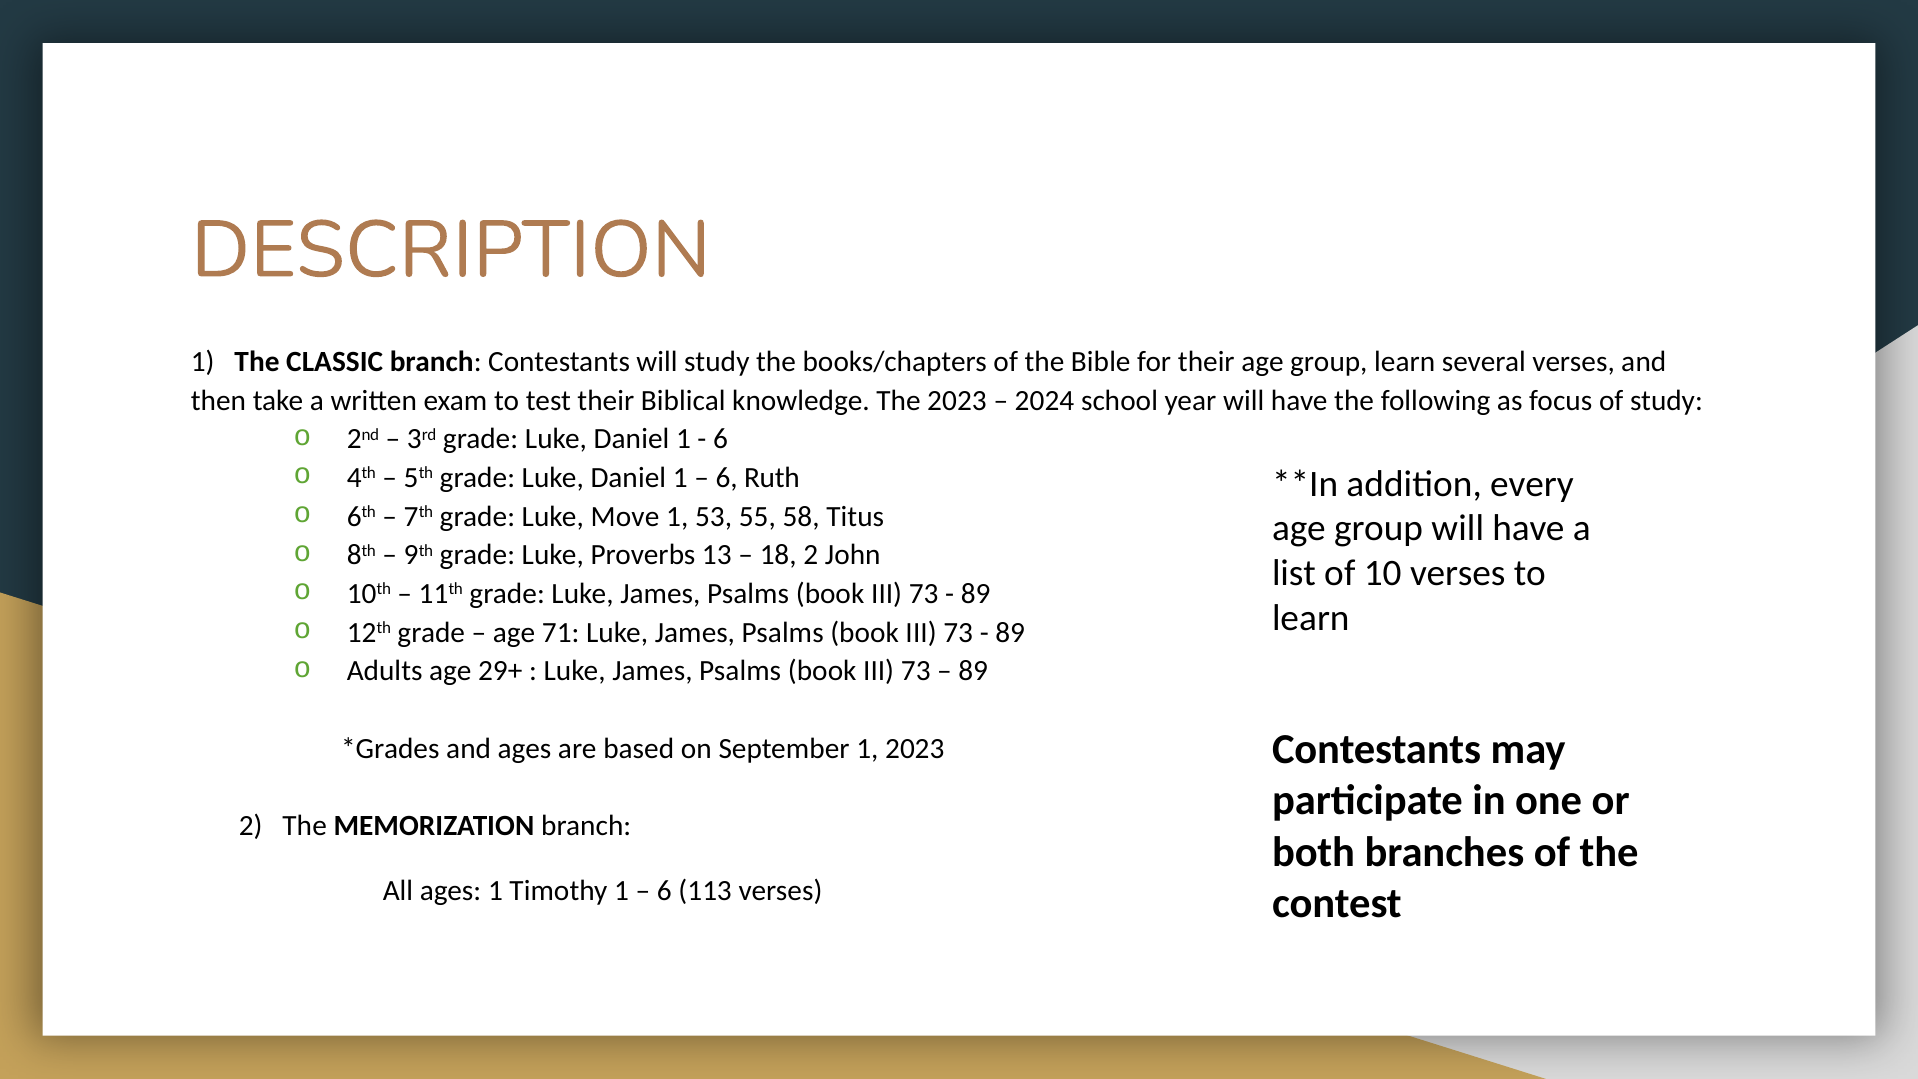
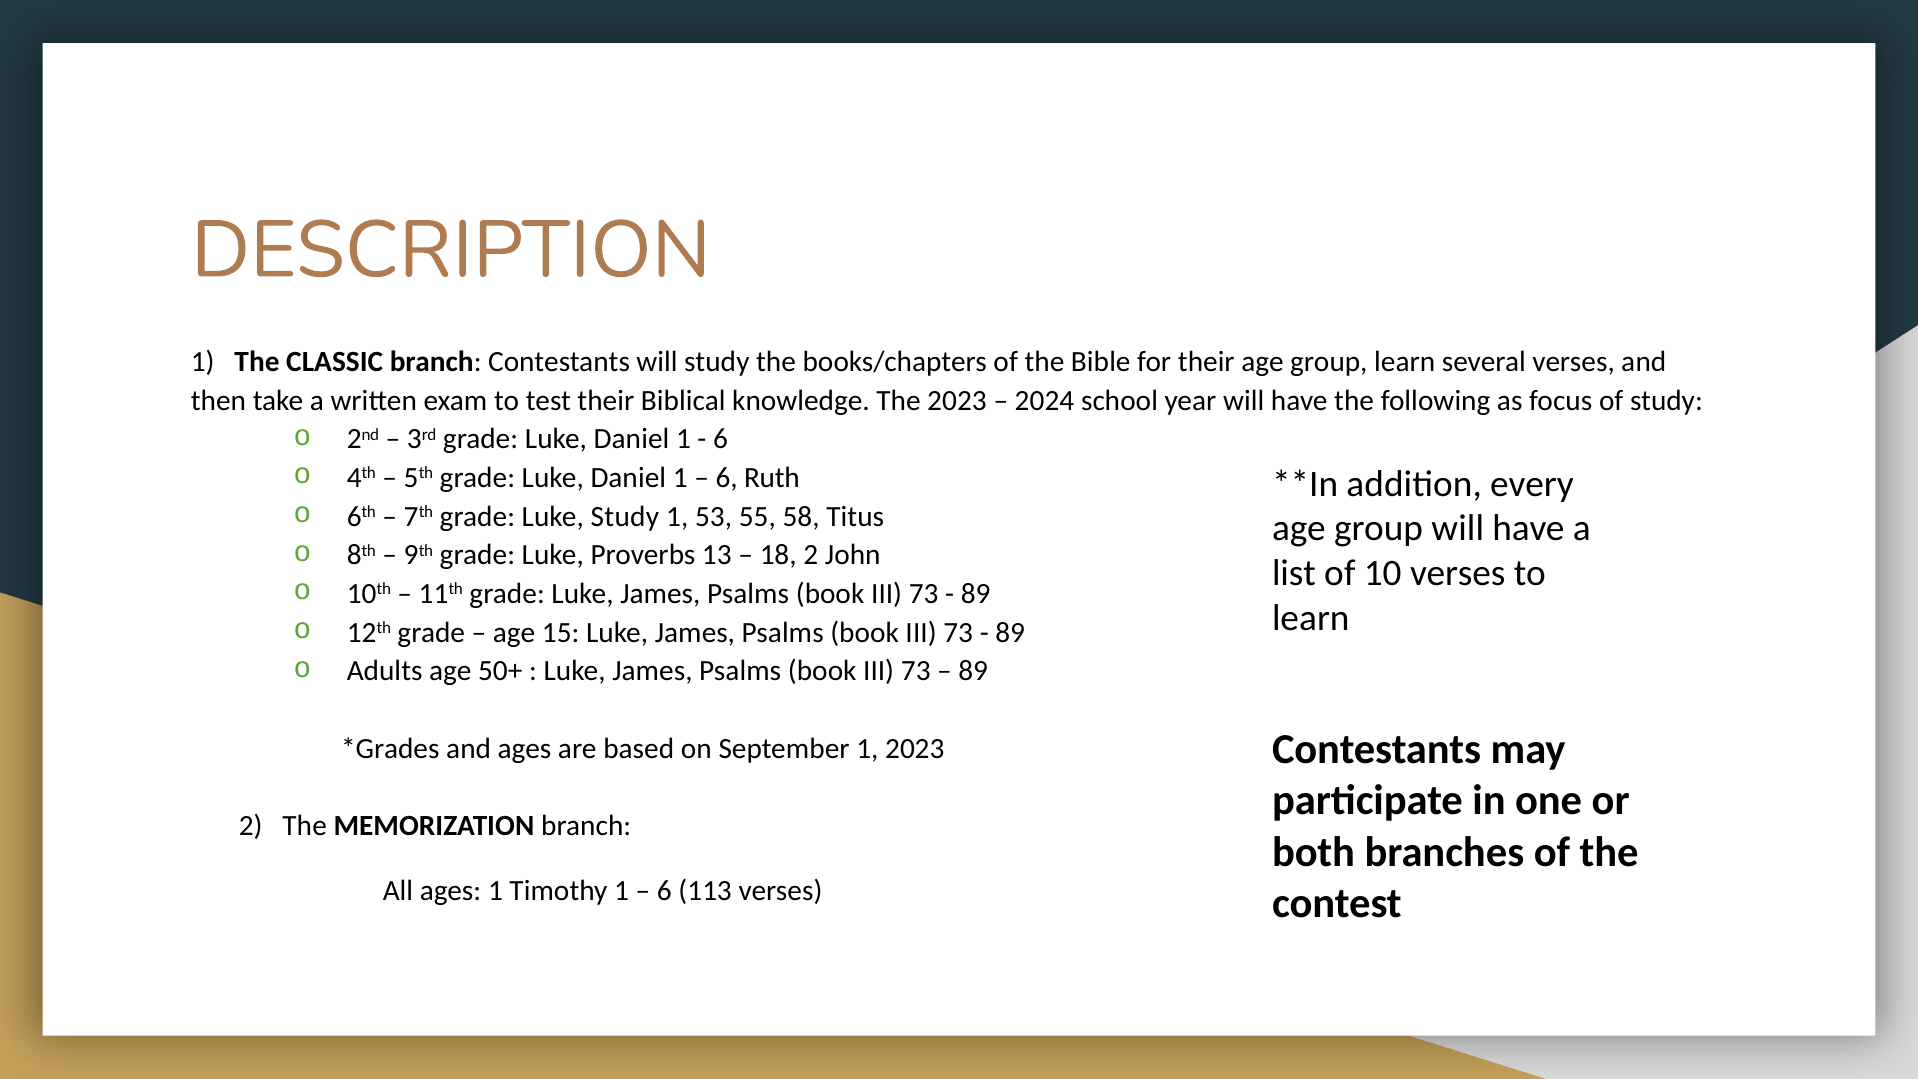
Luke Move: Move -> Study
71: 71 -> 15
29+: 29+ -> 50+
